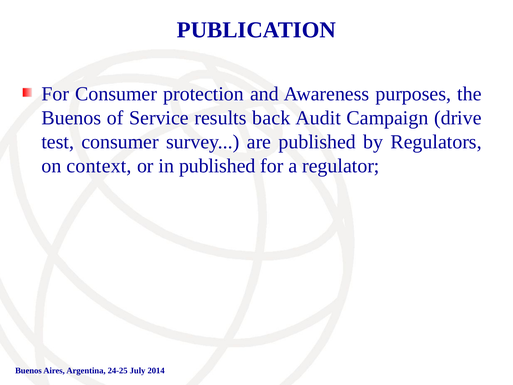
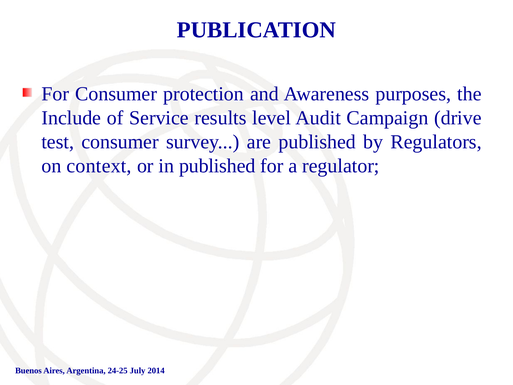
Buenos at (71, 118): Buenos -> Include
back: back -> level
